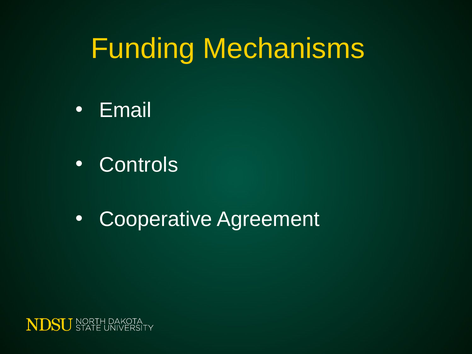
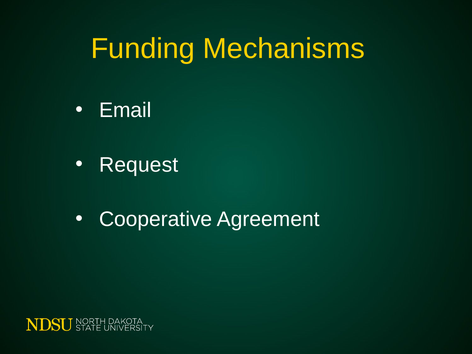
Controls: Controls -> Request
